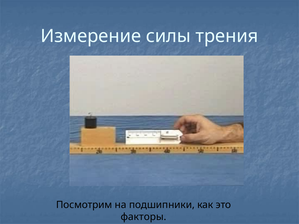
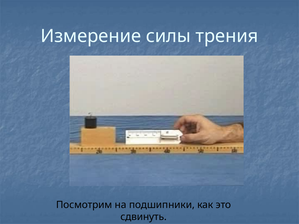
факторы: факторы -> сдвинуть
